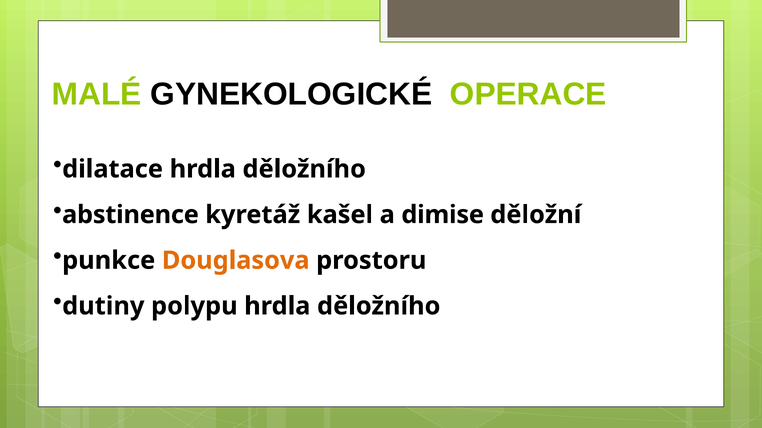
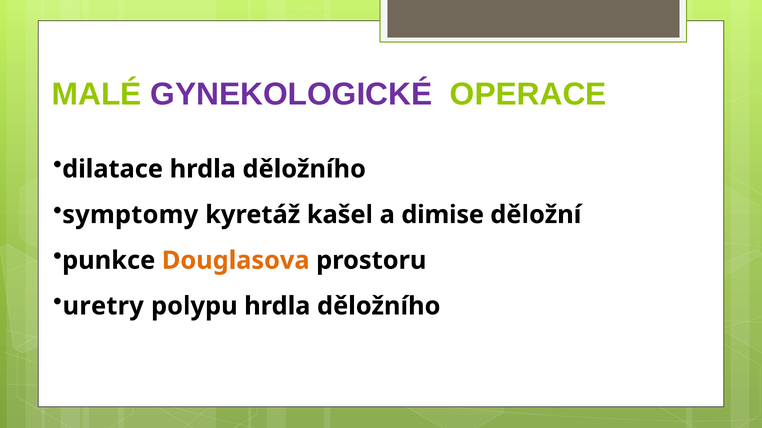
GYNEKOLOGICKÉ colour: black -> purple
abstinence: abstinence -> symptomy
dutiny: dutiny -> uretry
